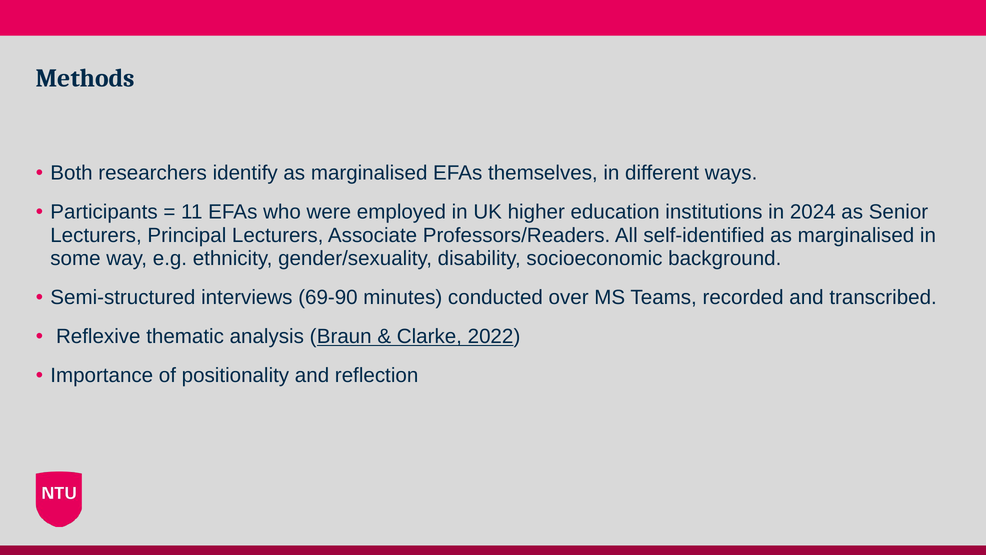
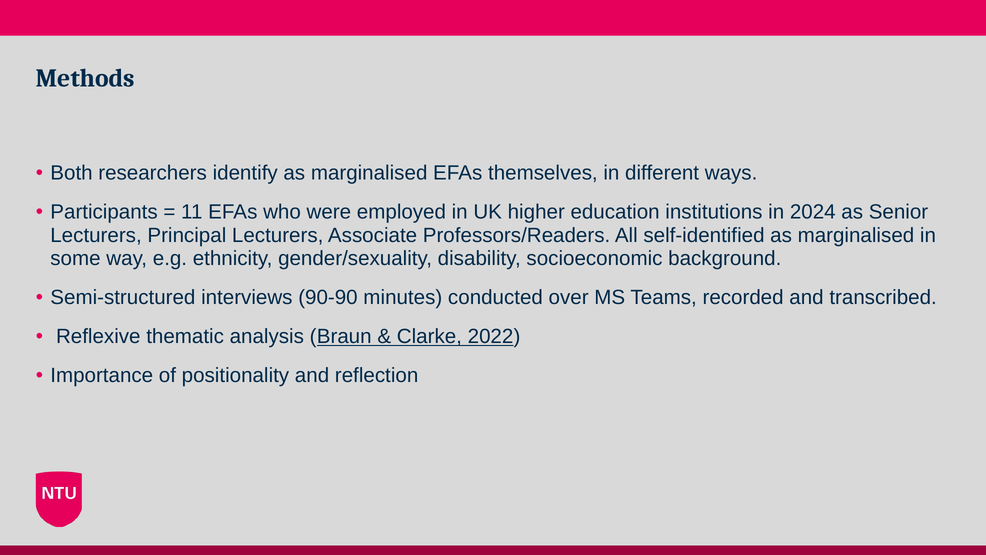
69-90: 69-90 -> 90-90
